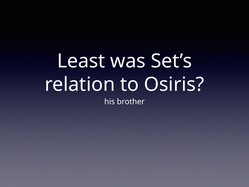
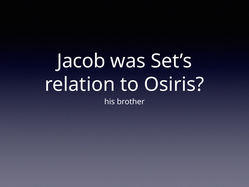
Least: Least -> Jacob
